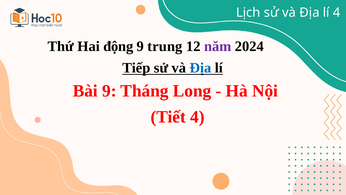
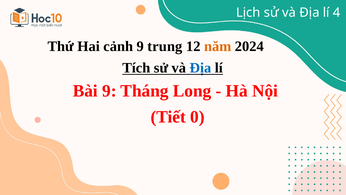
động: động -> cảnh
năm colour: purple -> orange
Tiếp: Tiếp -> Tích
Tiết 4: 4 -> 0
